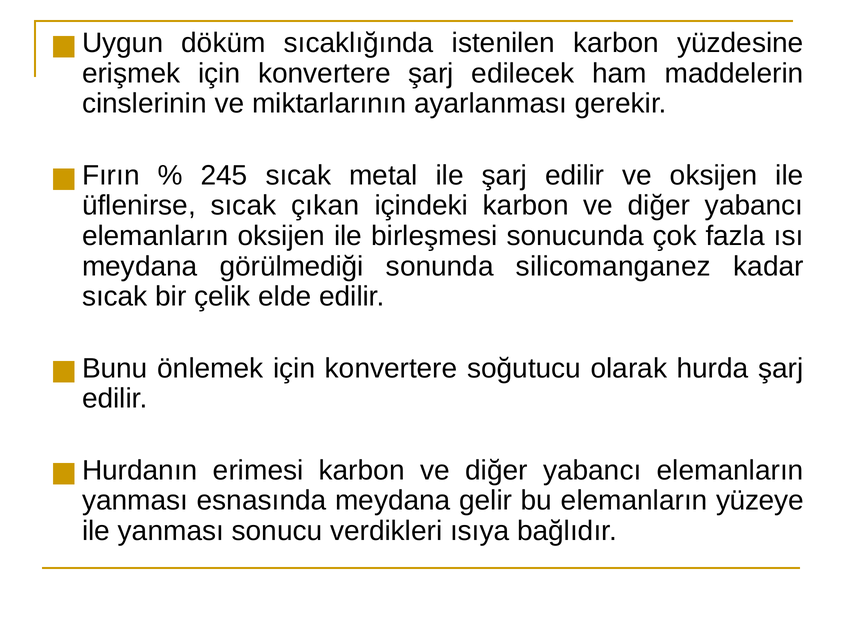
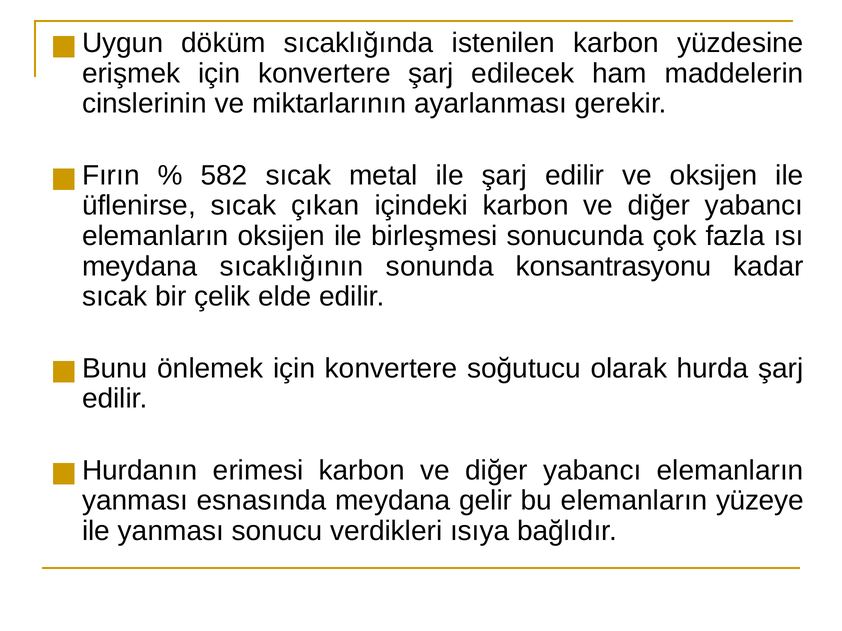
245: 245 -> 582
görülmediği: görülmediği -> sıcaklığının
silicomanganez: silicomanganez -> konsantrasyonu
